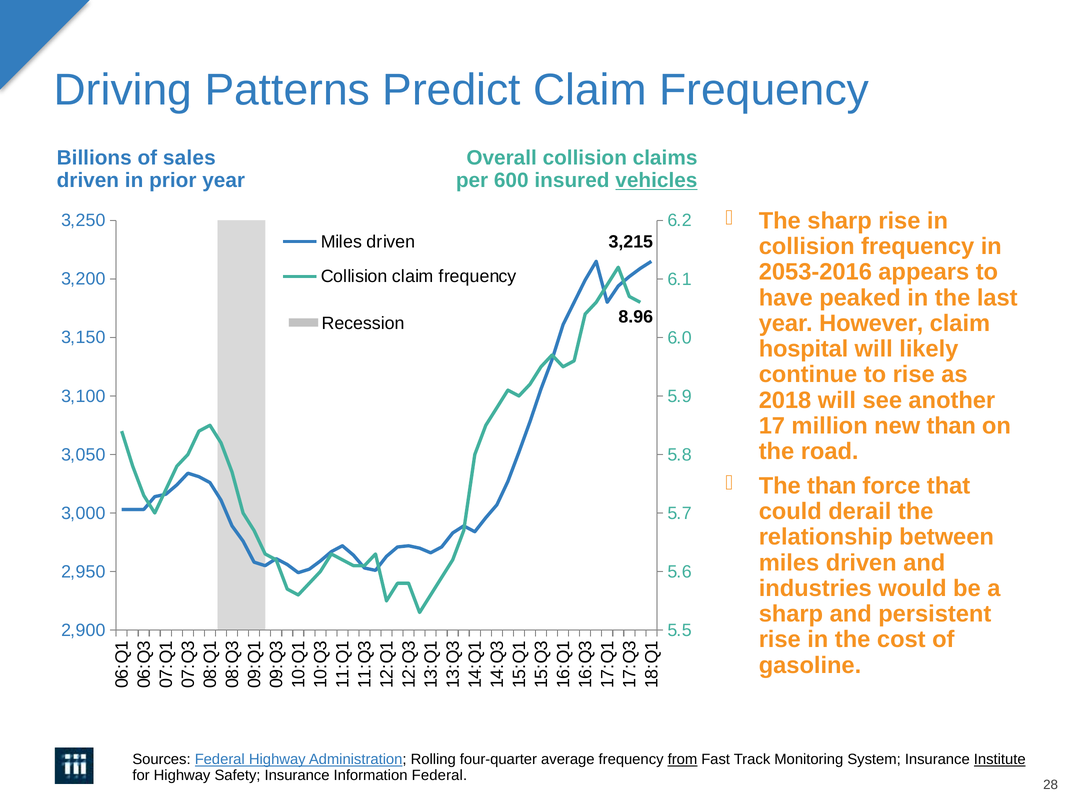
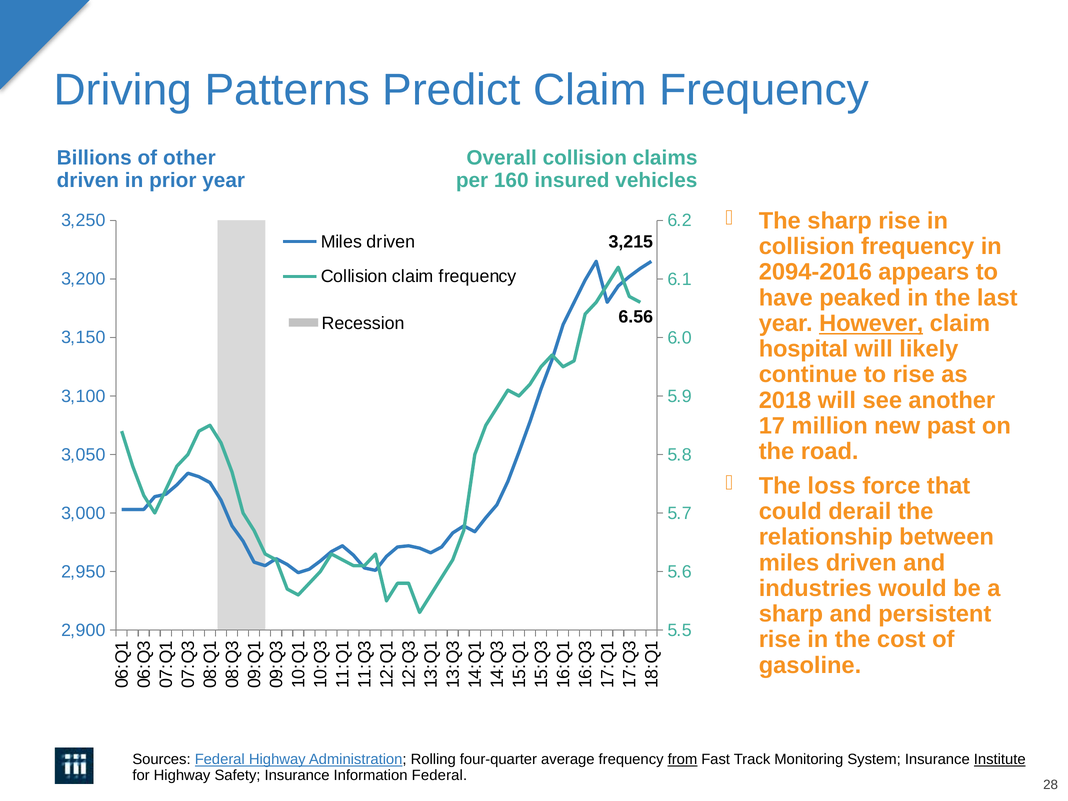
sales: sales -> other
600: 600 -> 160
vehicles underline: present -> none
2053-2016: 2053-2016 -> 2094-2016
8.96: 8.96 -> 6.56
However underline: none -> present
new than: than -> past
The than: than -> loss
